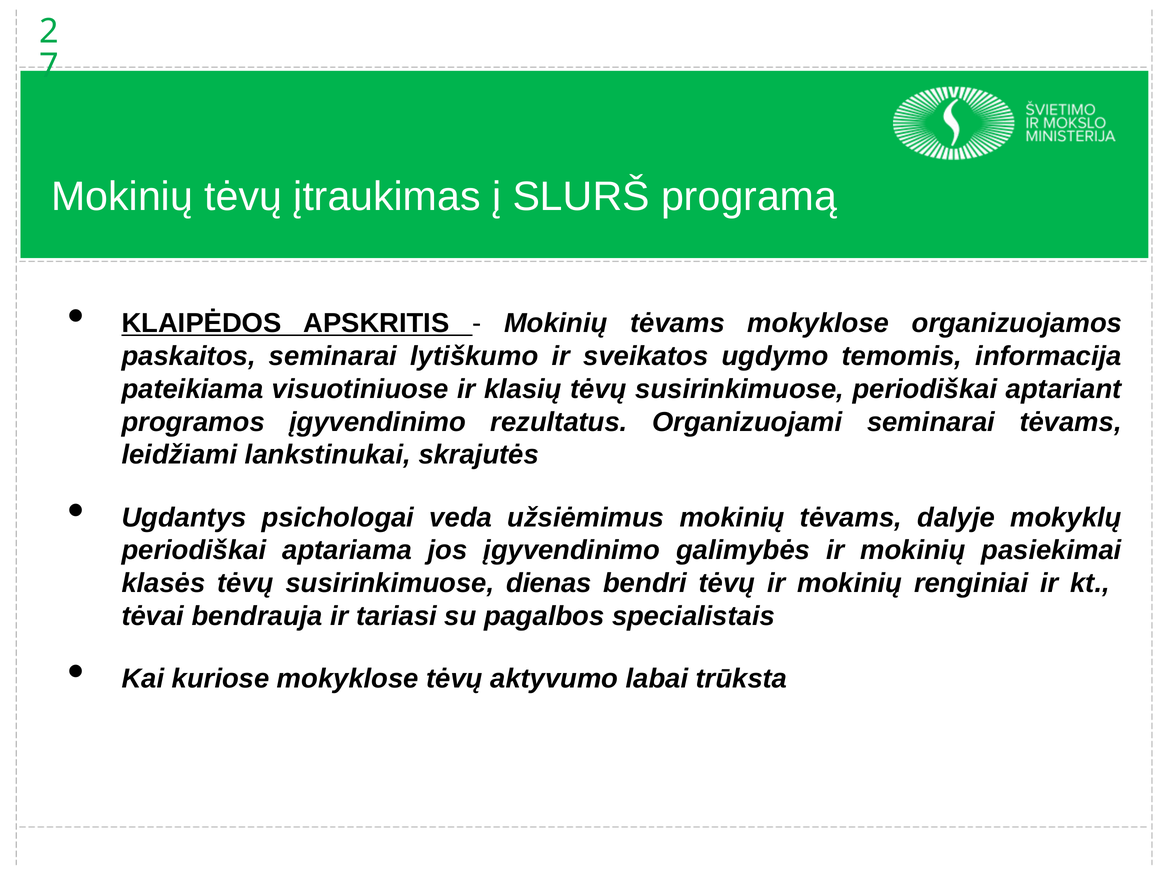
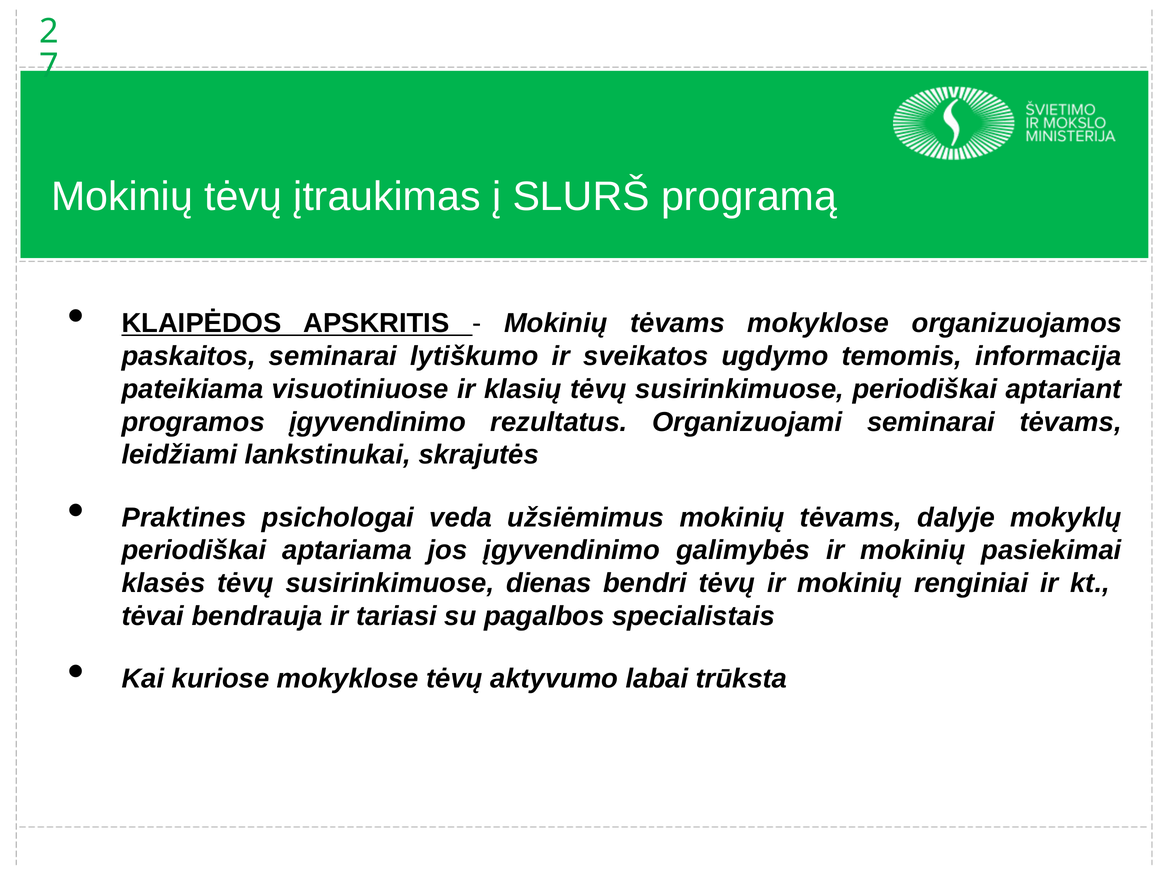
Ugdantys: Ugdantys -> Praktines
